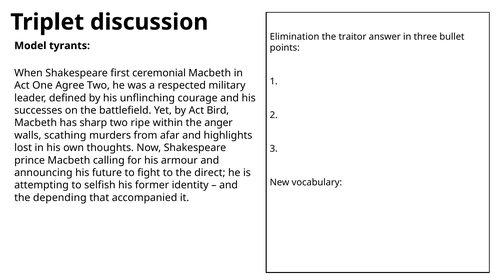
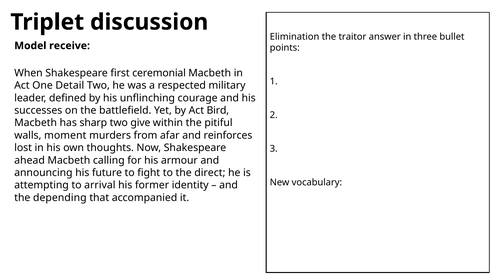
tyrants: tyrants -> receive
Agree: Agree -> Detail
ripe: ripe -> give
anger: anger -> pitiful
scathing: scathing -> moment
highlights: highlights -> reinforces
prince: prince -> ahead
selfish: selfish -> arrival
